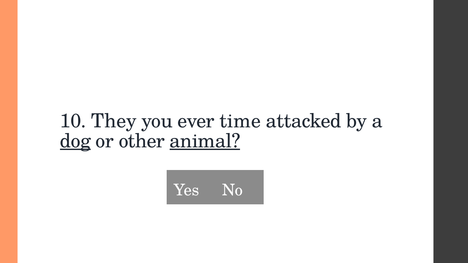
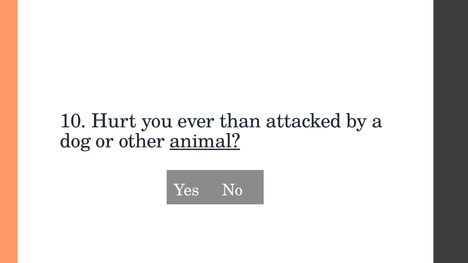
They: They -> Hurt
time: time -> than
dog underline: present -> none
